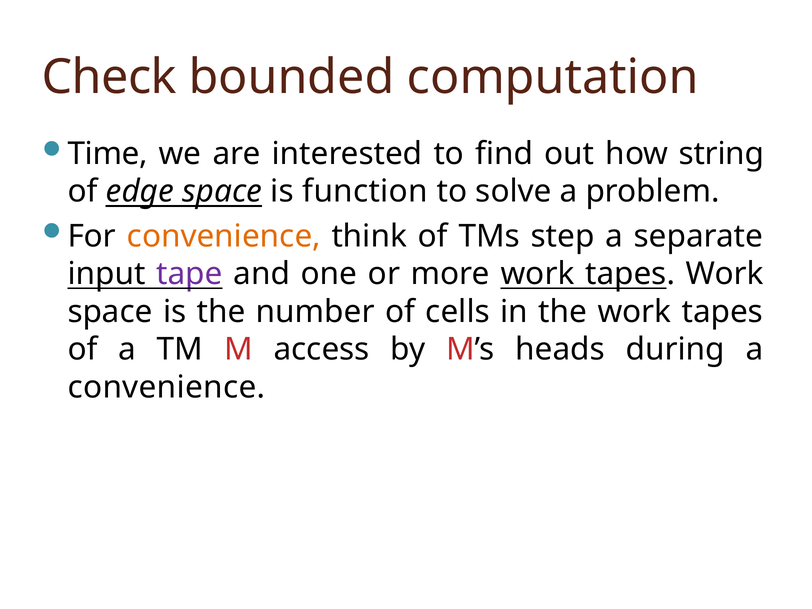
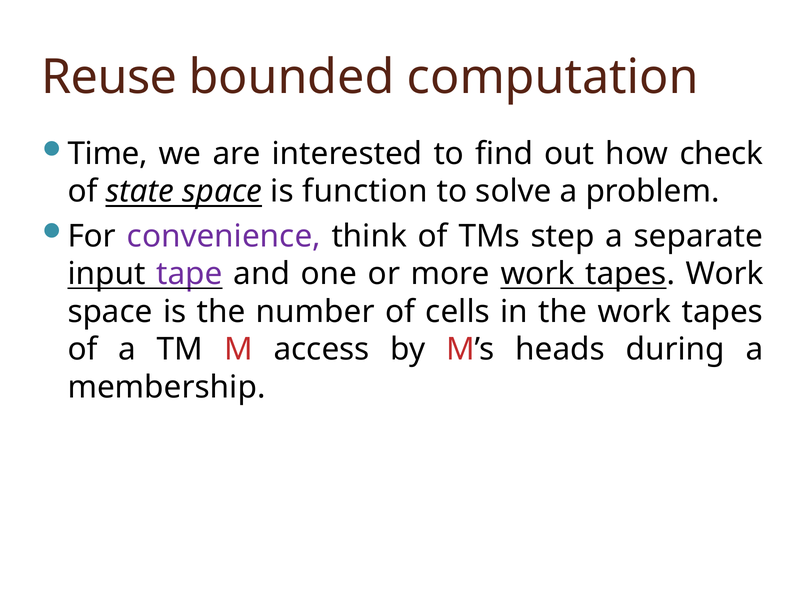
Check: Check -> Reuse
string: string -> check
edge: edge -> state
convenience at (224, 236) colour: orange -> purple
convenience at (166, 387): convenience -> membership
